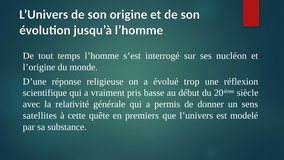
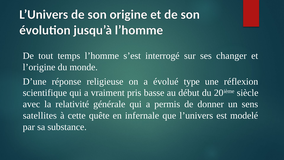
nucléon: nucléon -> changer
trop: trop -> type
premiers: premiers -> infernale
